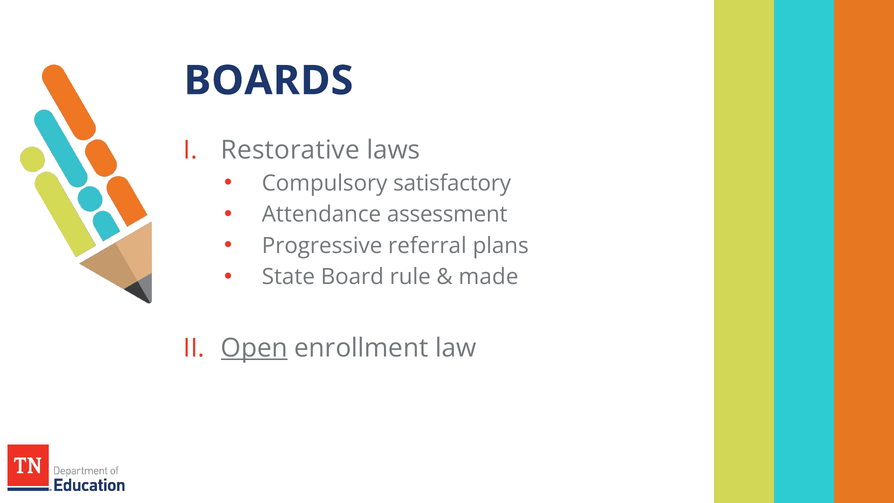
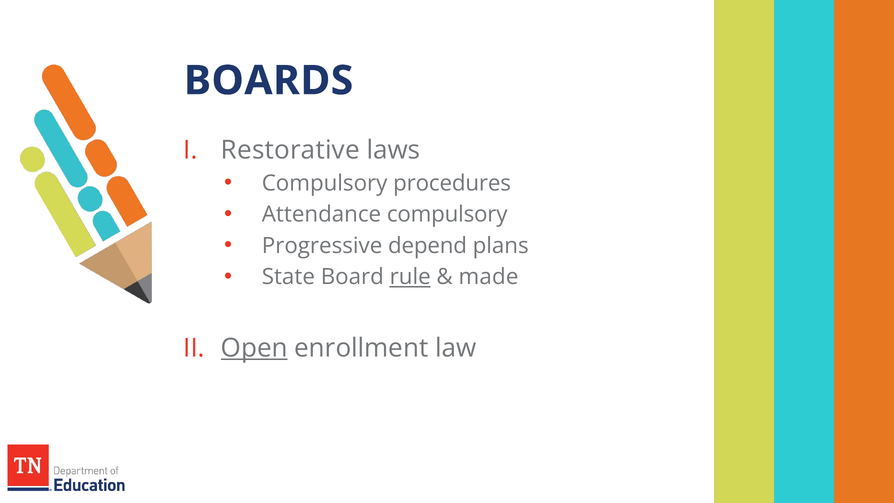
satisfactory: satisfactory -> procedures
Attendance assessment: assessment -> compulsory
referral: referral -> depend
rule underline: none -> present
